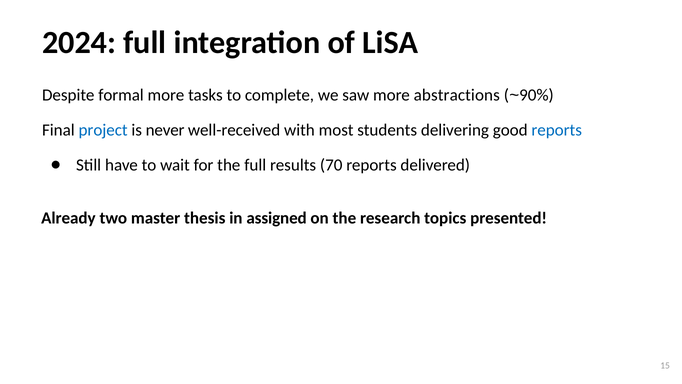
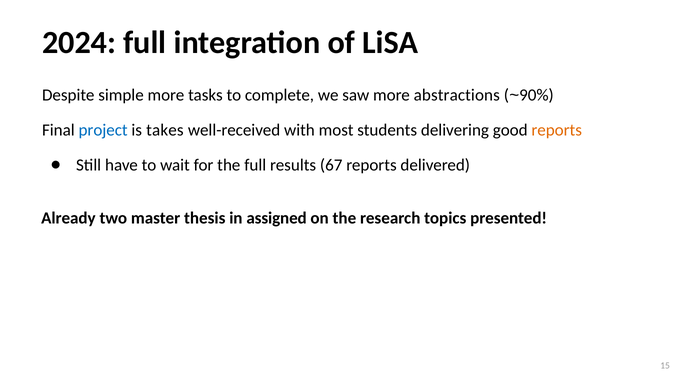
formal: formal -> simple
never: never -> takes
reports at (557, 130) colour: blue -> orange
70: 70 -> 67
